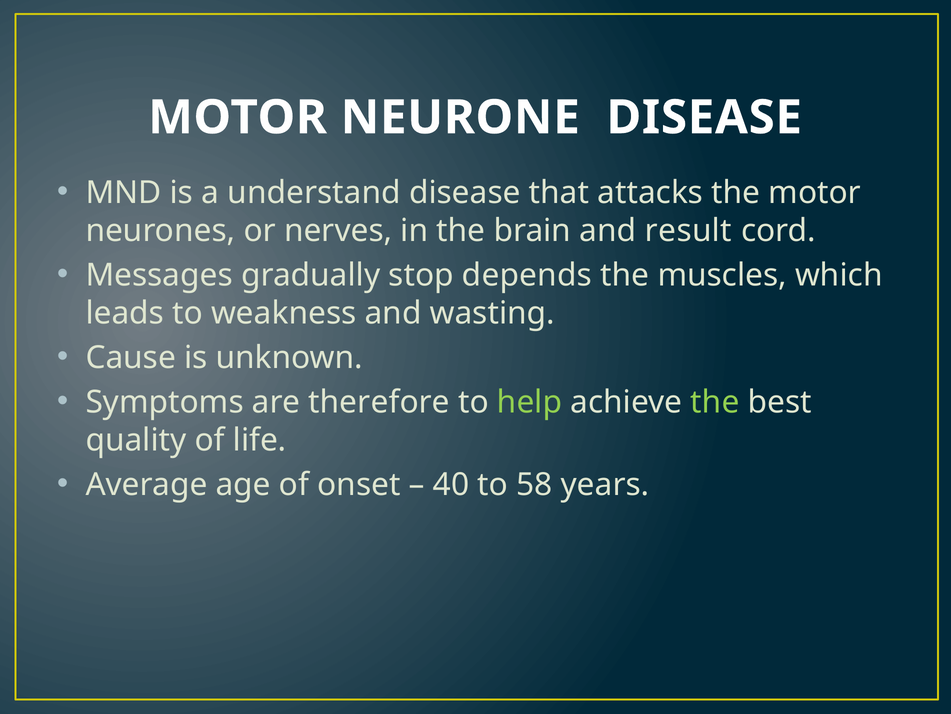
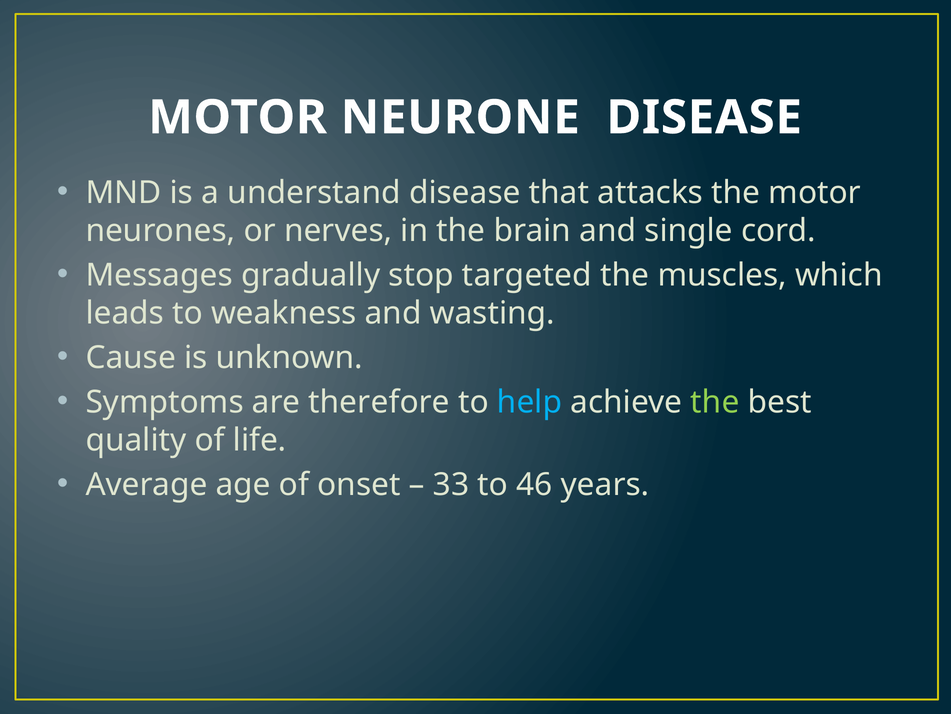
result: result -> single
depends: depends -> targeted
help colour: light green -> light blue
40: 40 -> 33
58: 58 -> 46
